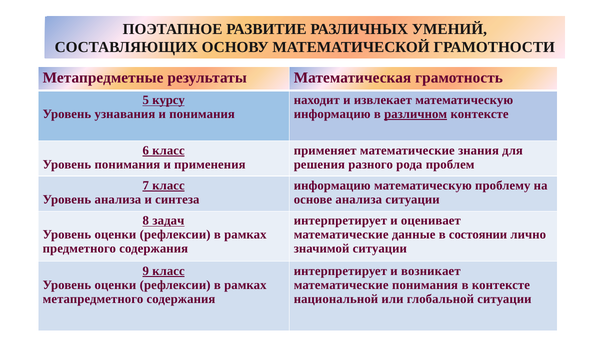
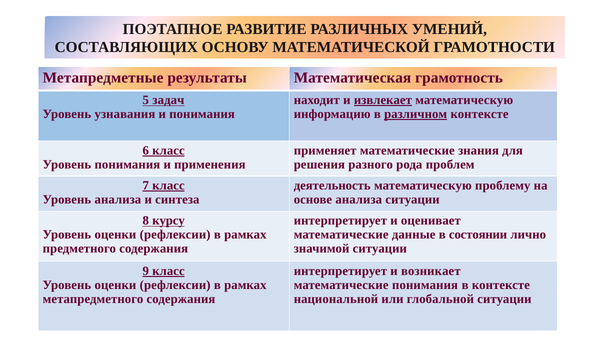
курсу: курсу -> задач
извлекает underline: none -> present
информацию at (332, 186): информацию -> деятельность
задач: задач -> курсу
